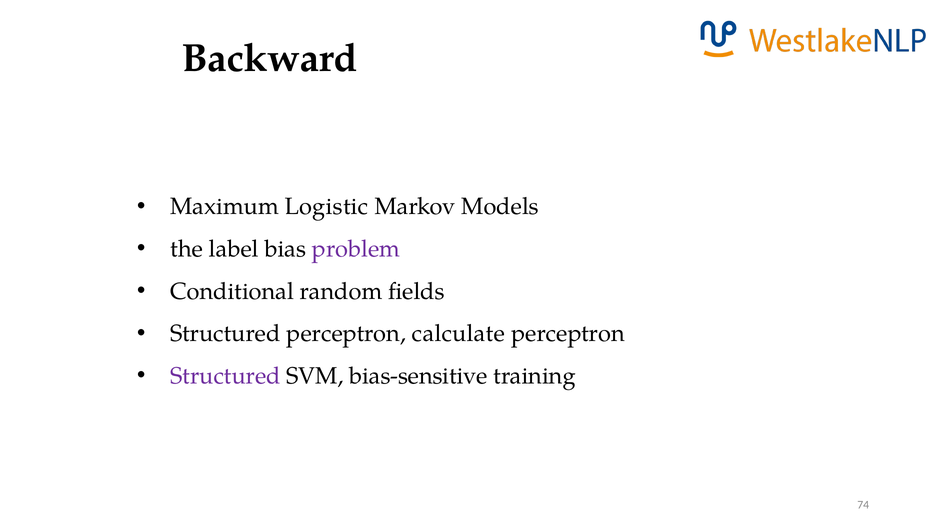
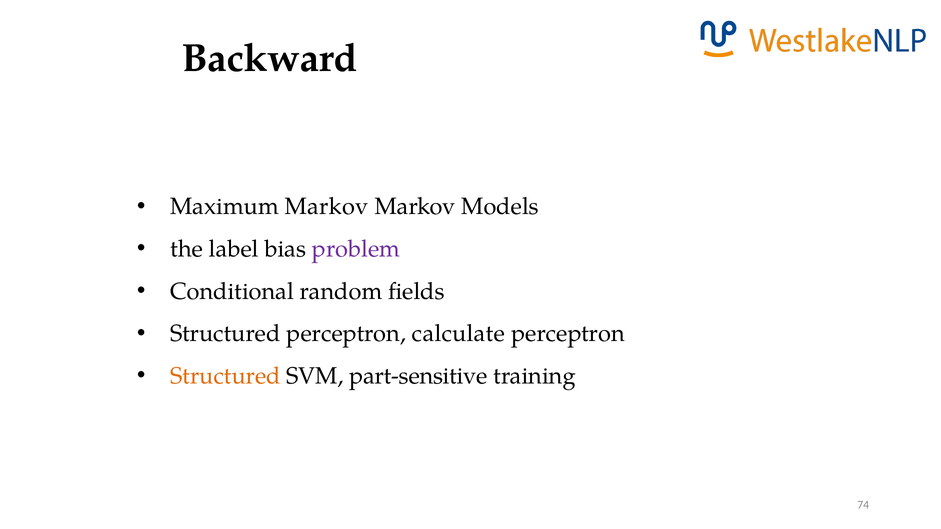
Maximum Logistic: Logistic -> Markov
Structured at (225, 376) colour: purple -> orange
bias-sensitive: bias-sensitive -> part-sensitive
